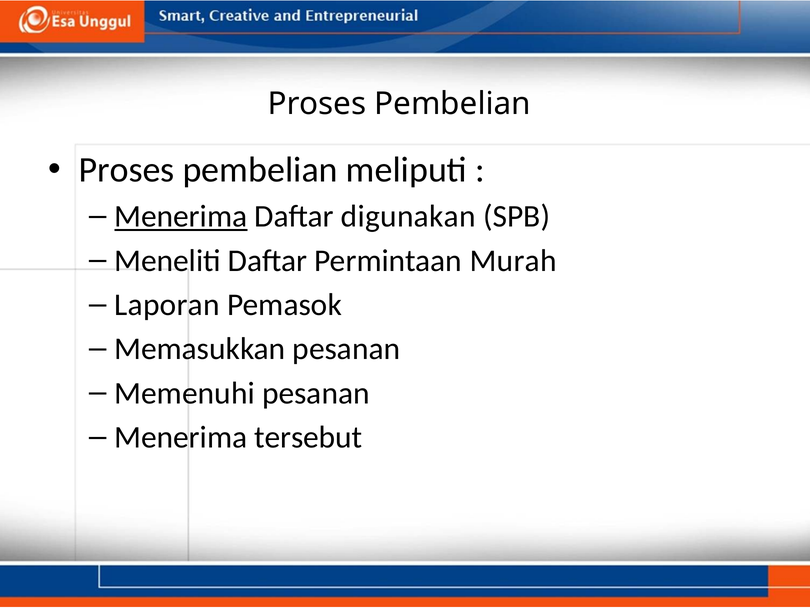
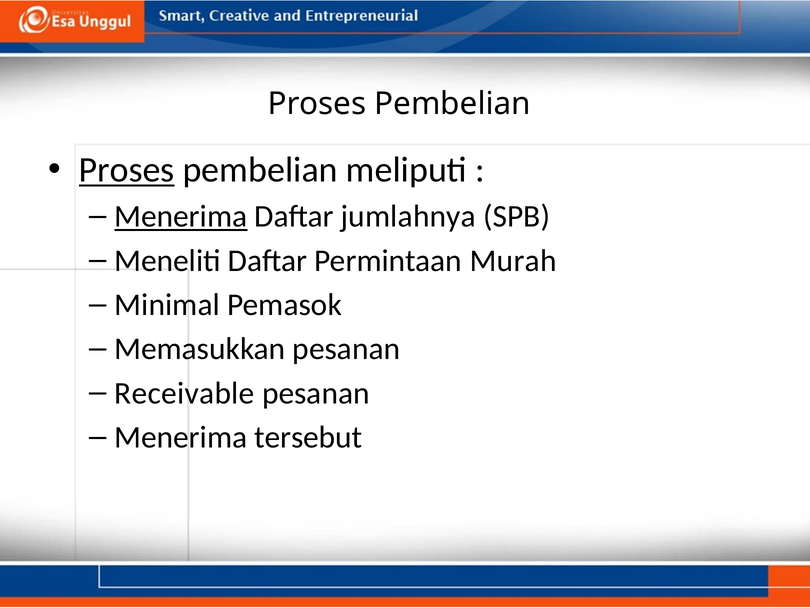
Proses at (127, 170) underline: none -> present
digunakan: digunakan -> jumlahnya
Laporan: Laporan -> Minimal
Memenuhi: Memenuhi -> Receivable
